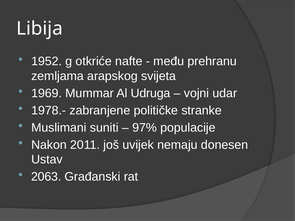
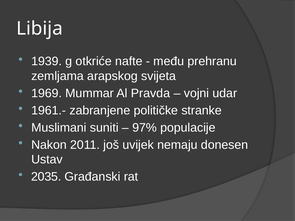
1952: 1952 -> 1939
Udruga: Udruga -> Pravda
1978.-: 1978.- -> 1961.-
2063: 2063 -> 2035
